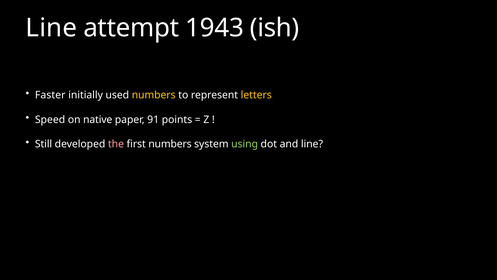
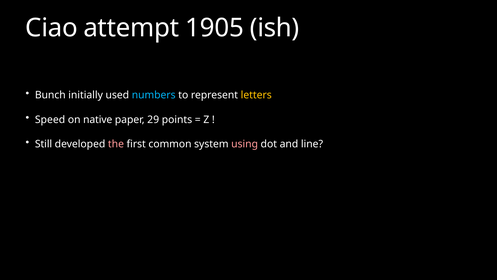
Line at (51, 28): Line -> Ciao
1943: 1943 -> 1905
Faster: Faster -> Bunch
numbers at (154, 95) colour: yellow -> light blue
91: 91 -> 29
first numbers: numbers -> common
using colour: light green -> pink
